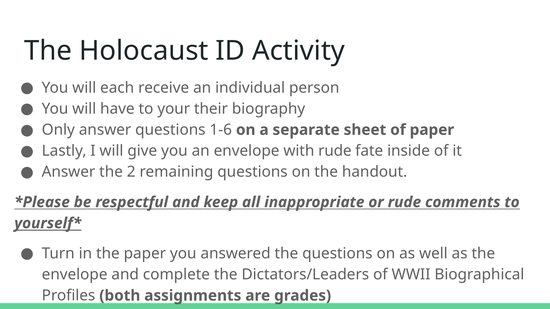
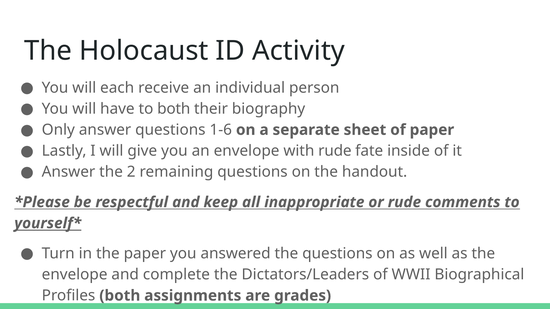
to your: your -> both
